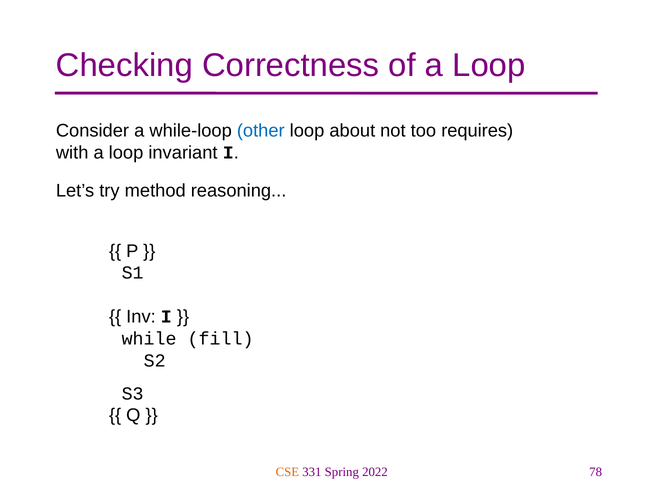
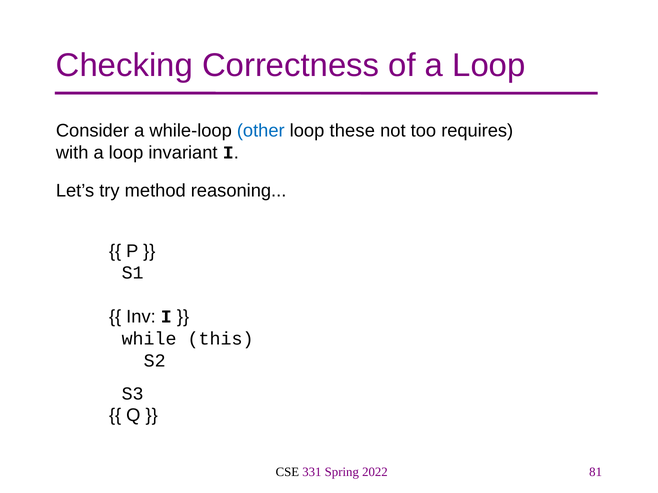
about: about -> these
fill: fill -> this
CSE colour: orange -> black
78: 78 -> 81
